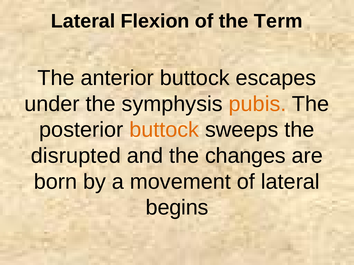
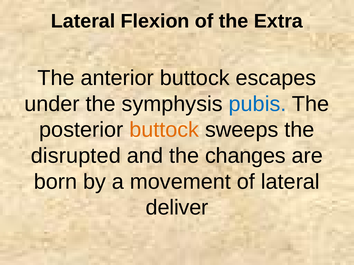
Term: Term -> Extra
pubis colour: orange -> blue
begins: begins -> deliver
